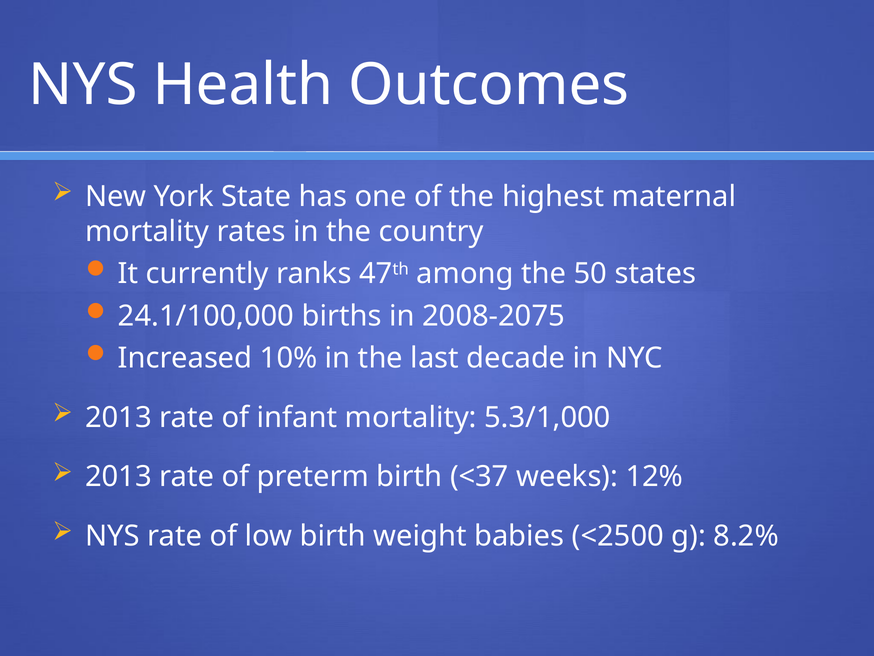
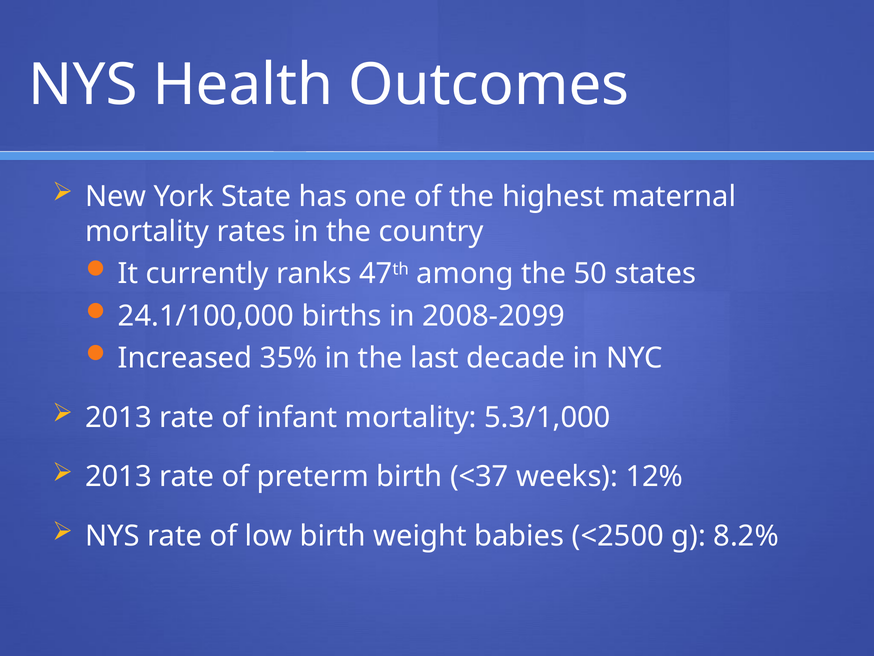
2008-2075: 2008-2075 -> 2008-2099
10%: 10% -> 35%
